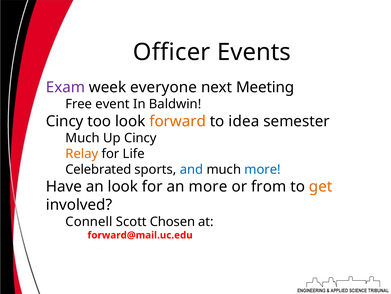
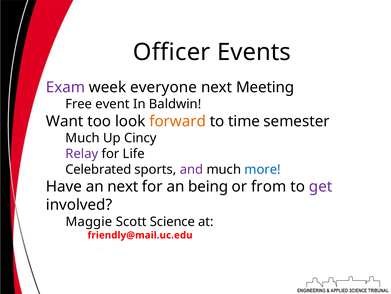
Cincy at (65, 121): Cincy -> Want
idea: idea -> time
Relay colour: orange -> purple
and colour: blue -> purple
an look: look -> next
an more: more -> being
get colour: orange -> purple
Connell: Connell -> Maggie
Chosen: Chosen -> Science
forward@mail.uc.edu: forward@mail.uc.edu -> friendly@mail.uc.edu
